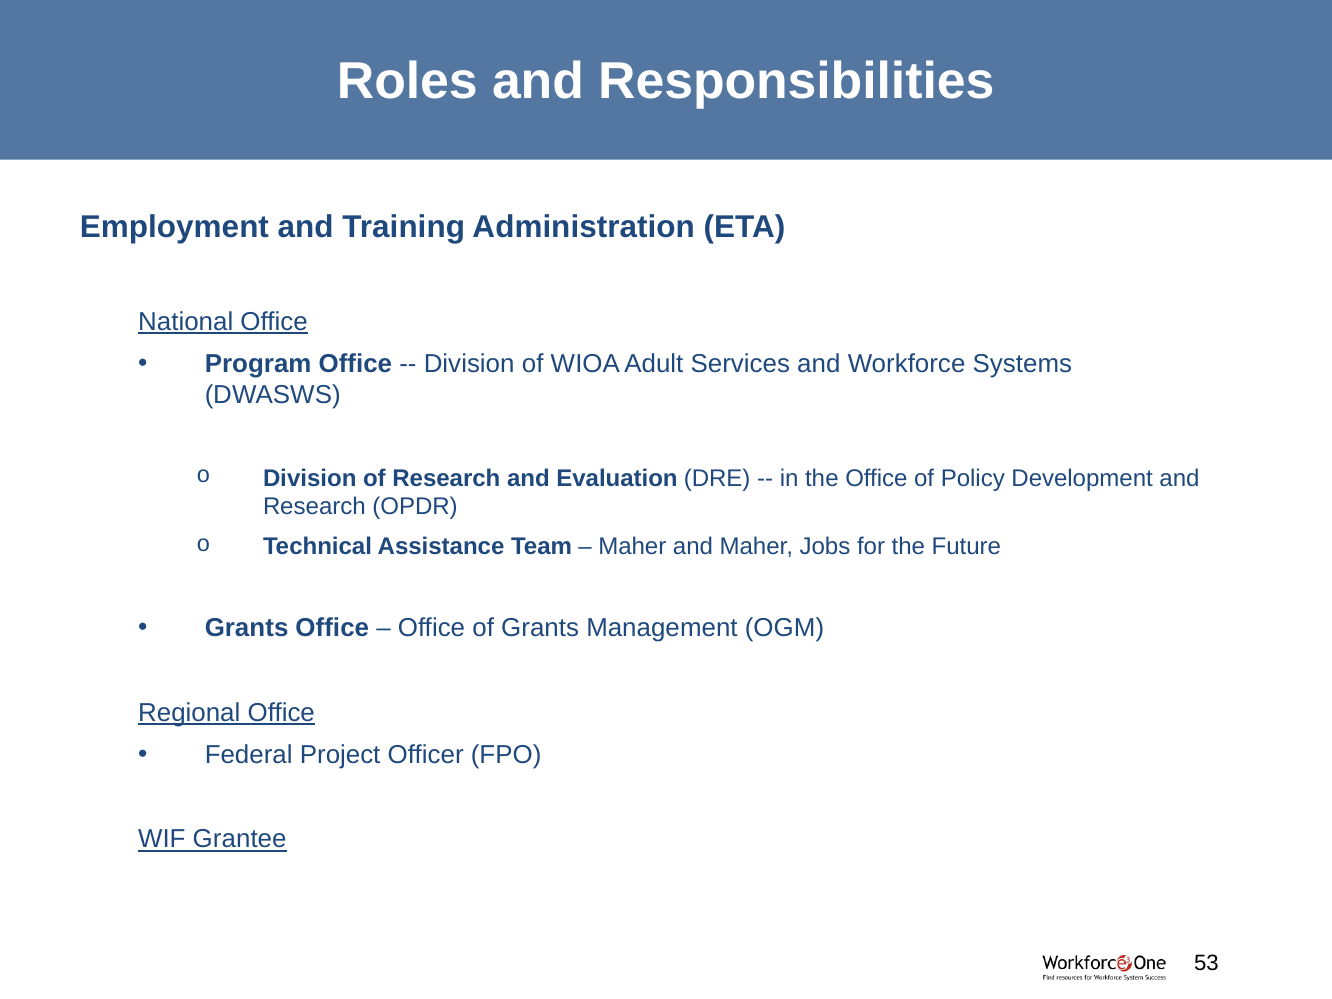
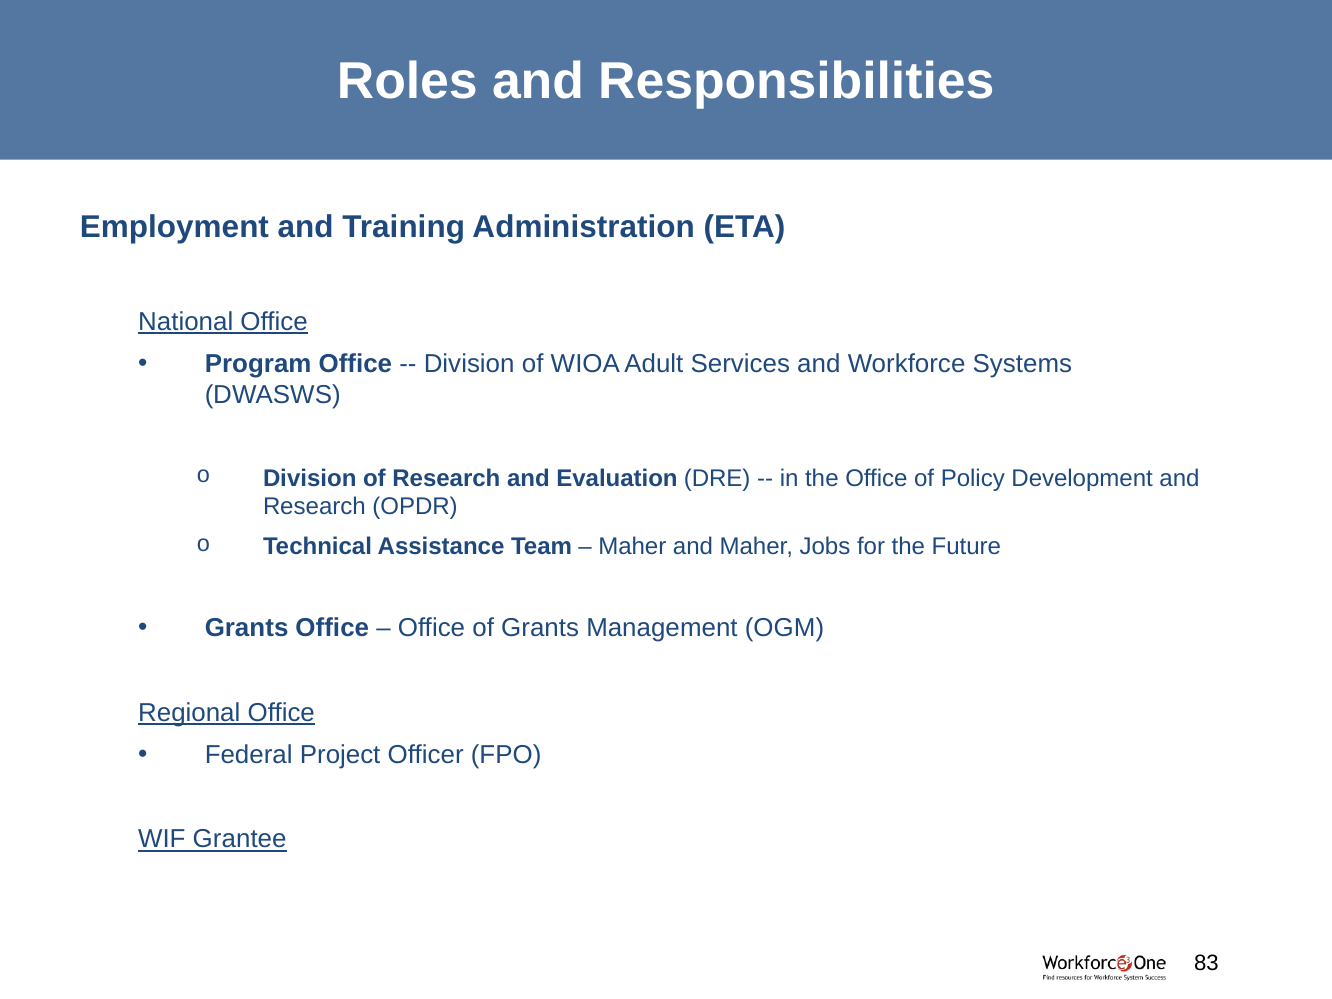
53: 53 -> 83
